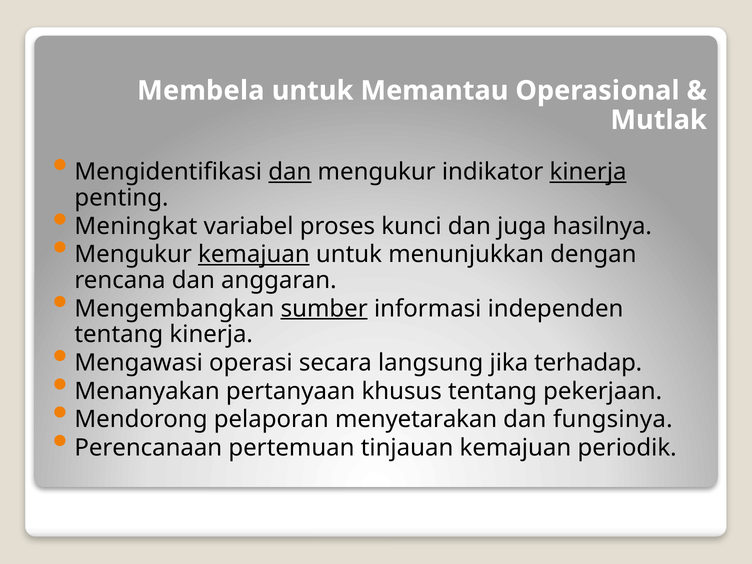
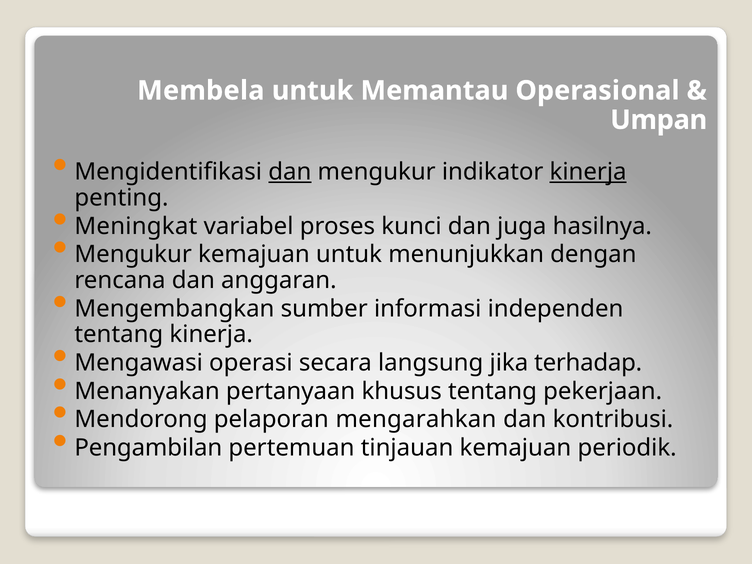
Mutlak: Mutlak -> Umpan
kemajuan at (254, 254) underline: present -> none
sumber underline: present -> none
menyetarakan: menyetarakan -> mengarahkan
fungsinya: fungsinya -> kontribusi
Perencanaan: Perencanaan -> Pengambilan
